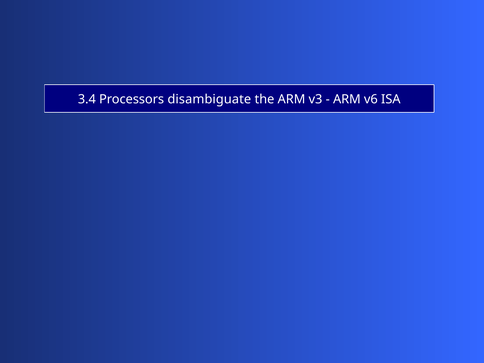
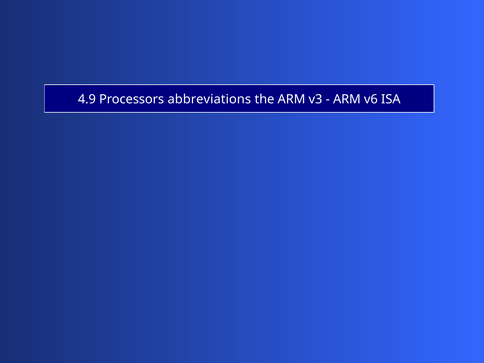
3.4: 3.4 -> 4.9
disambiguate: disambiguate -> abbreviations
